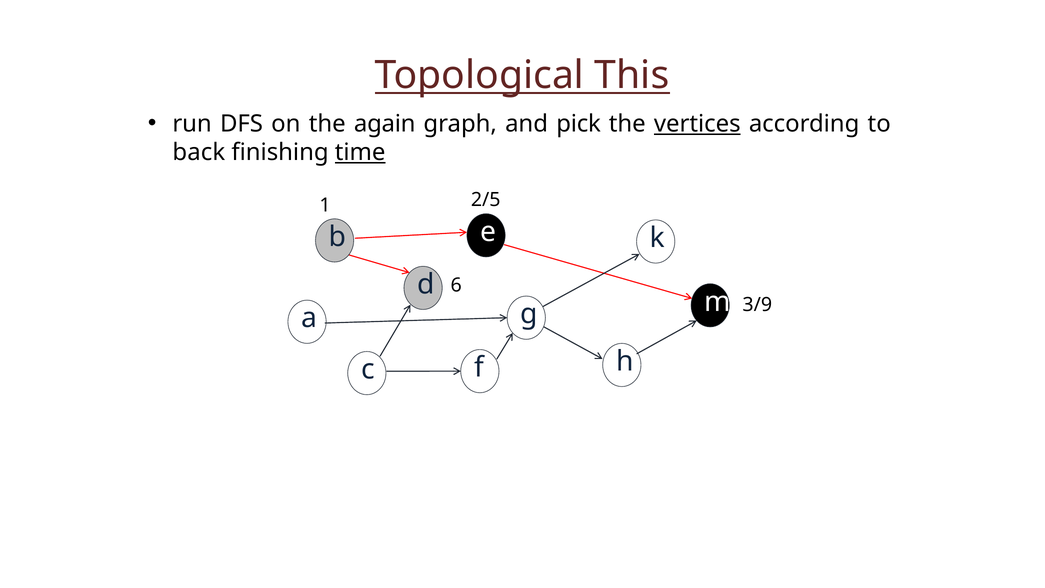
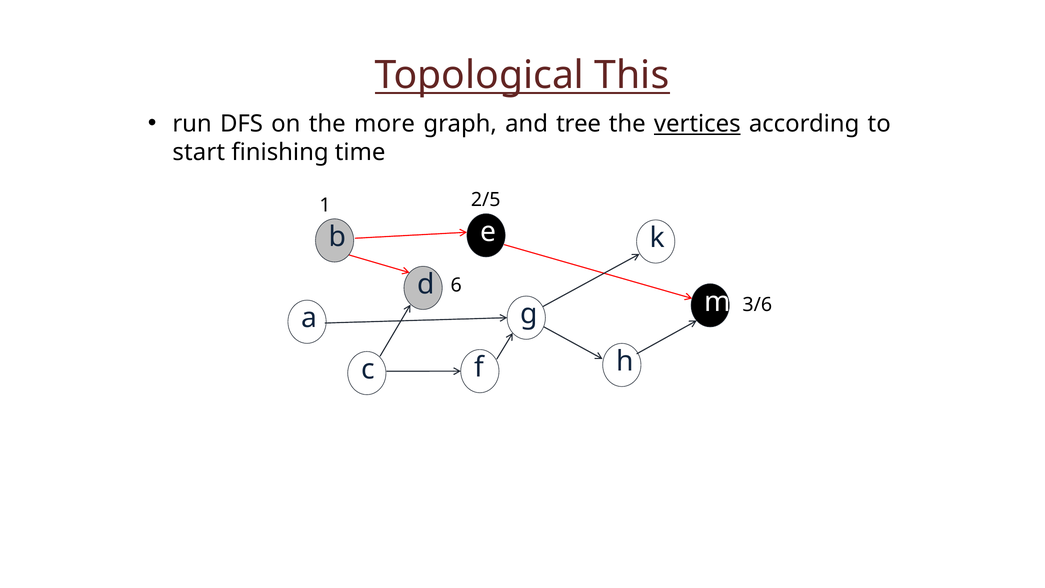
again: again -> more
pick: pick -> tree
back: back -> start
time underline: present -> none
3/9: 3/9 -> 3/6
